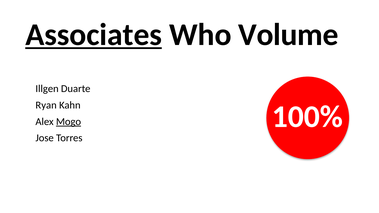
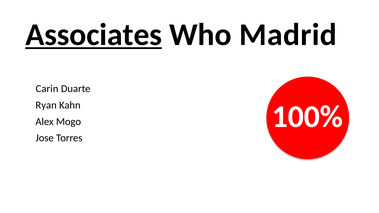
Volume: Volume -> Madrid
Illgen: Illgen -> Carin
Mogo underline: present -> none
